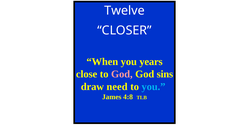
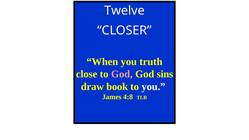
years: years -> truth
need: need -> book
you at (153, 87) colour: light blue -> white
